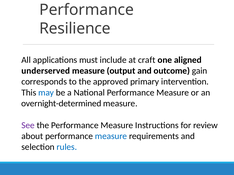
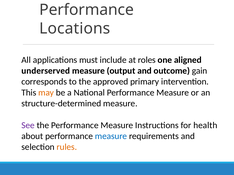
Resilience: Resilience -> Locations
craft: craft -> roles
may colour: blue -> orange
overnight-determined: overnight-determined -> structure-determined
review: review -> health
rules colour: blue -> orange
